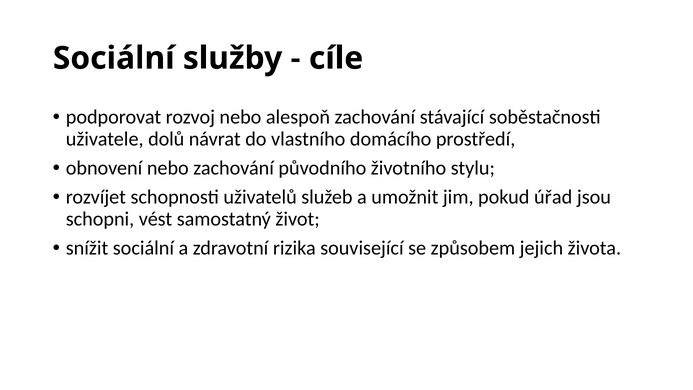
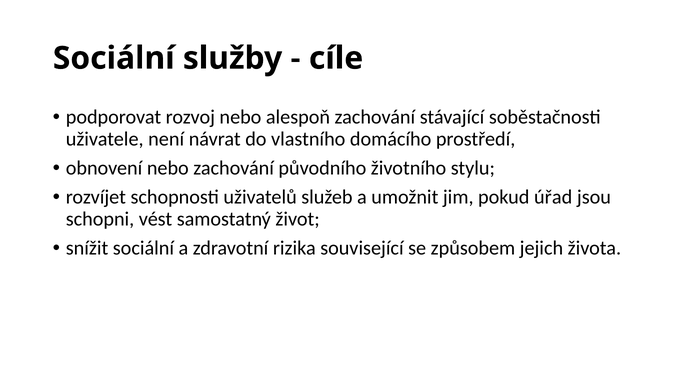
dolů: dolů -> není
